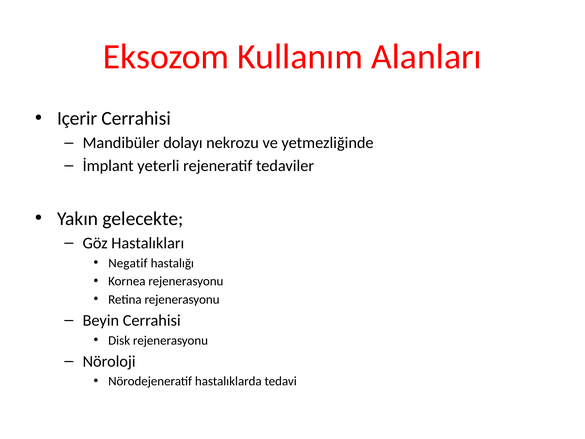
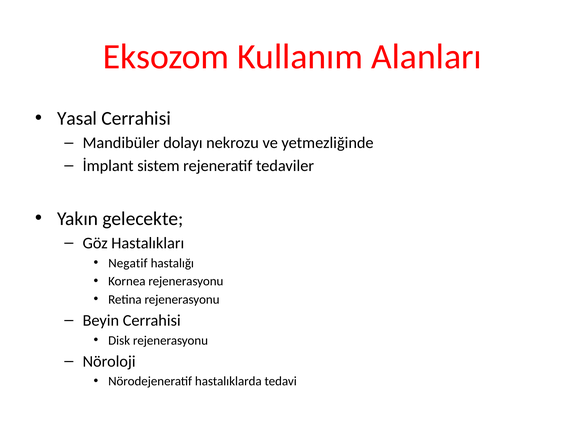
Içerir: Içerir -> Yasal
yeterli: yeterli -> sistem
